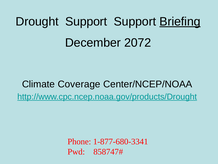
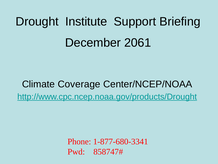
Drought Support: Support -> Institute
Briefing underline: present -> none
2072: 2072 -> 2061
